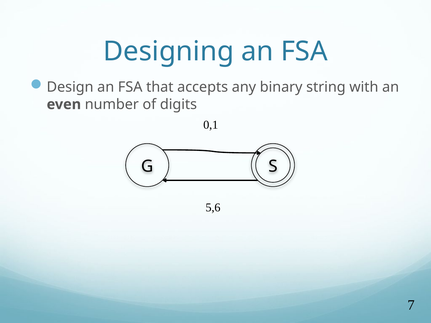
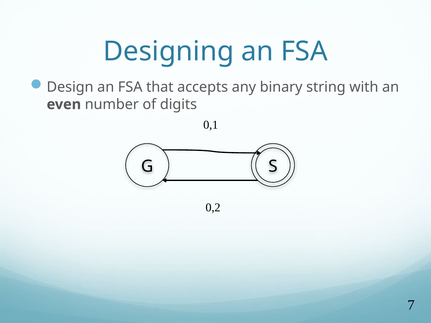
5,6: 5,6 -> 0,2
